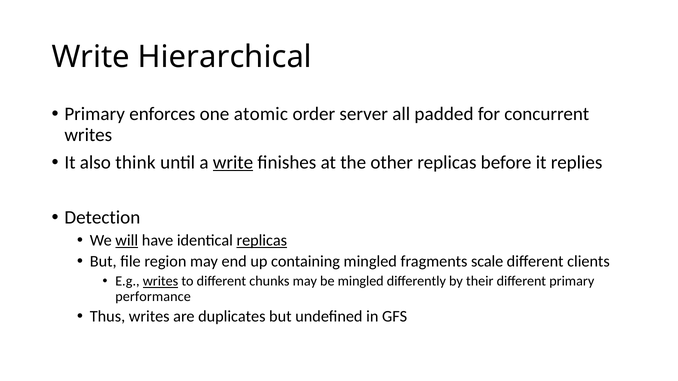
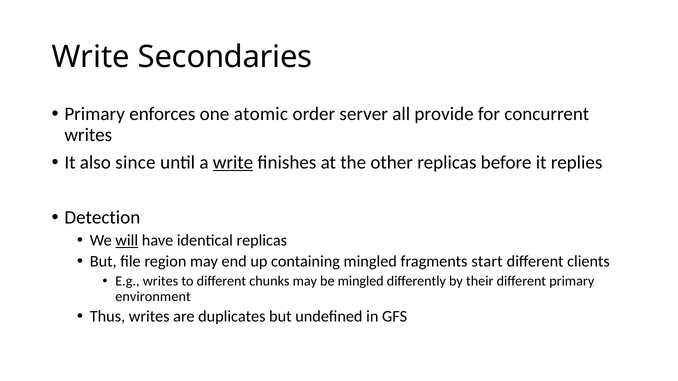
Hierarchical: Hierarchical -> Secondaries
padded: padded -> provide
think: think -> since
replicas at (262, 241) underline: present -> none
scale: scale -> start
writes at (161, 282) underline: present -> none
performance: performance -> environment
